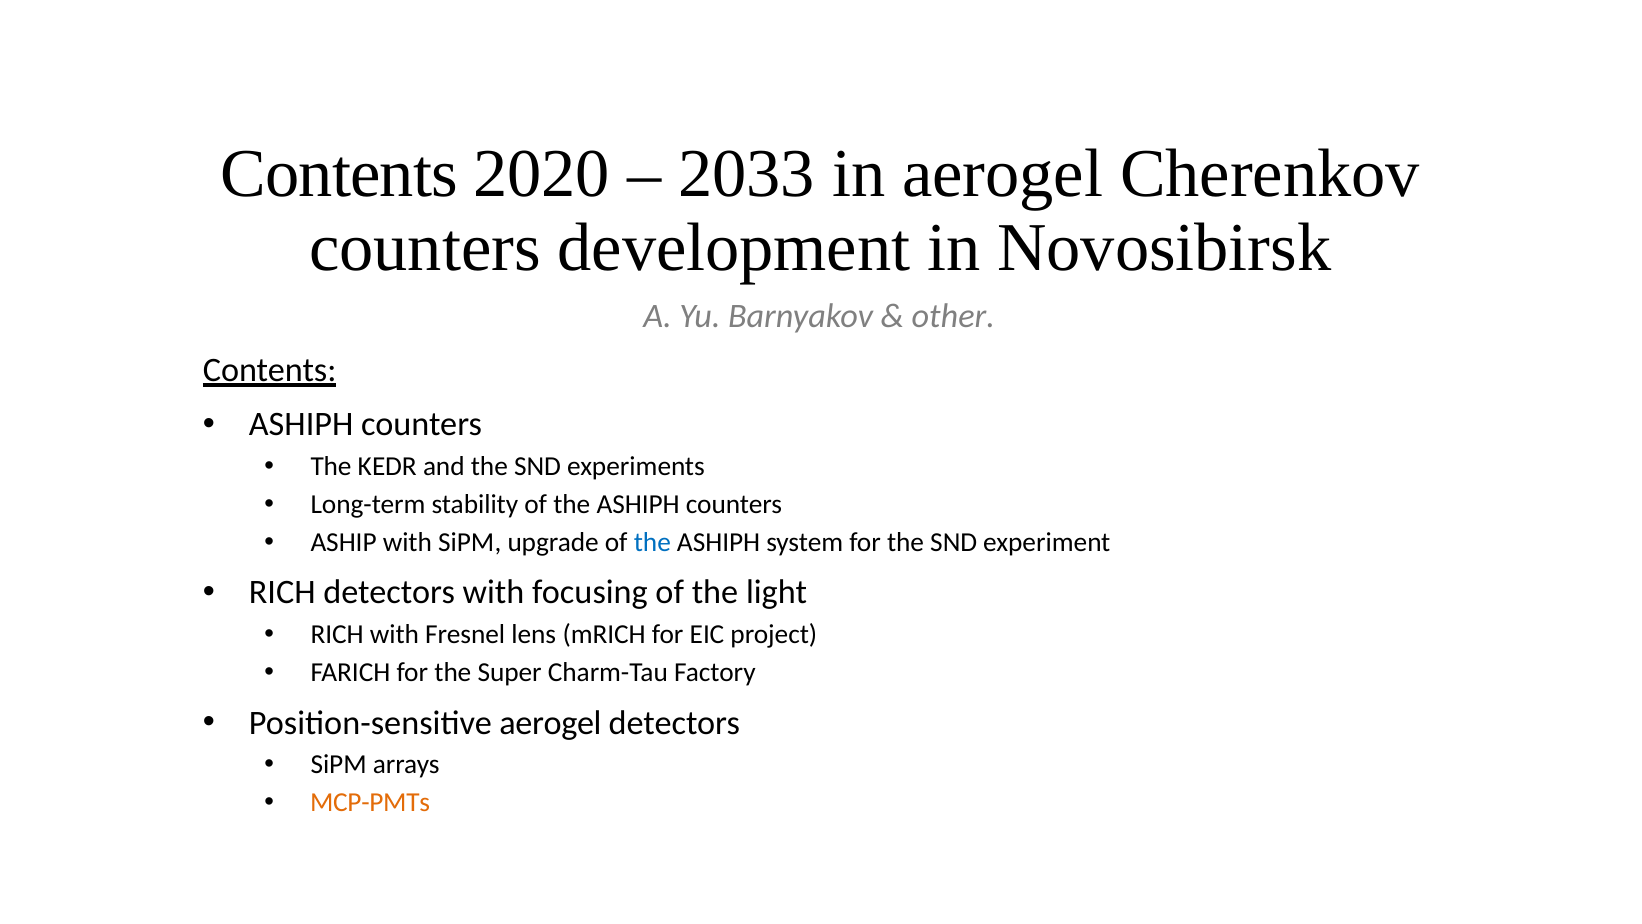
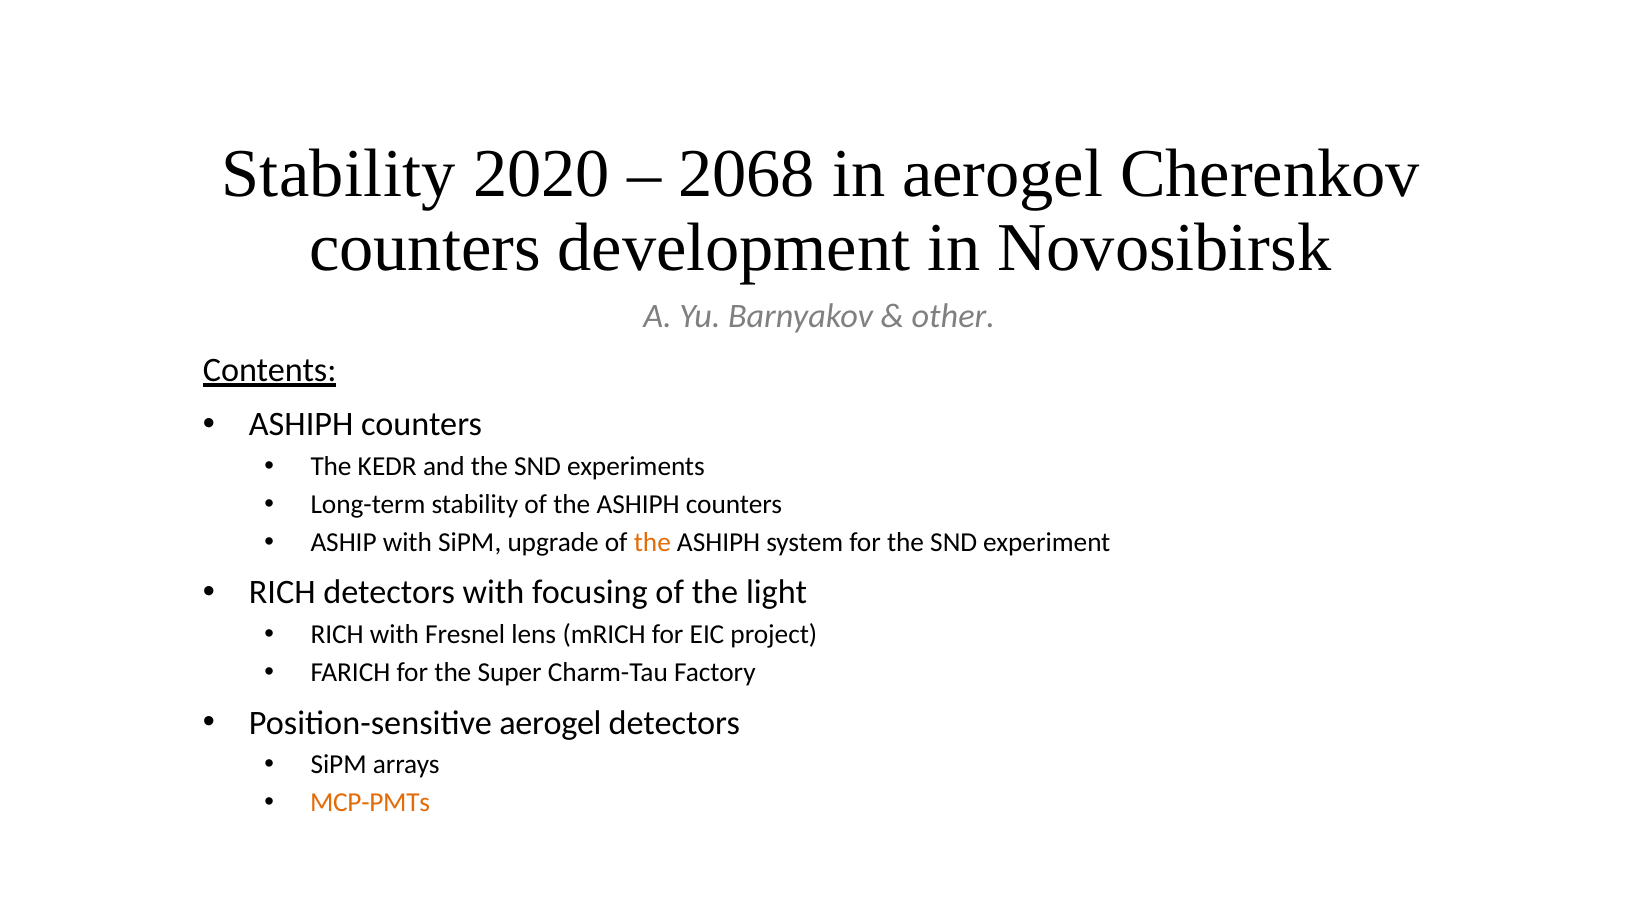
Contents at (339, 174): Contents -> Stability
2033: 2033 -> 2068
the at (652, 542) colour: blue -> orange
